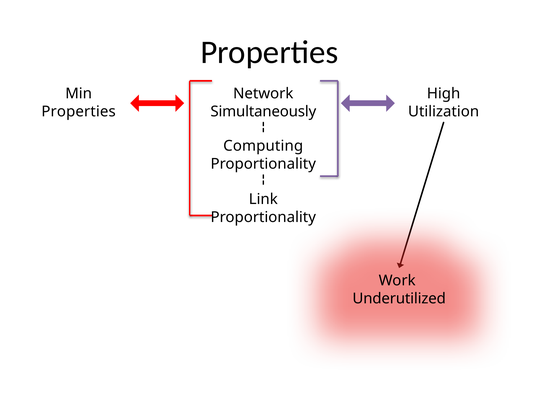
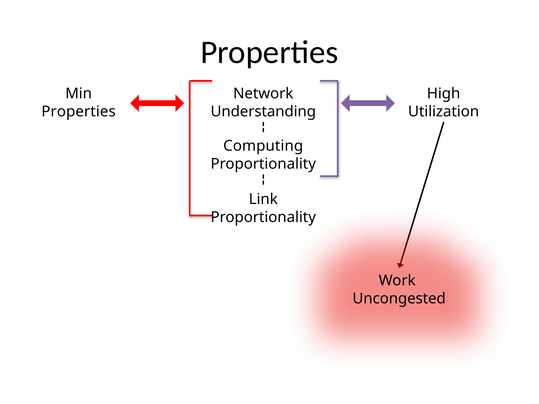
Simultaneously: Simultaneously -> Understanding
Underutilized: Underutilized -> Uncongested
